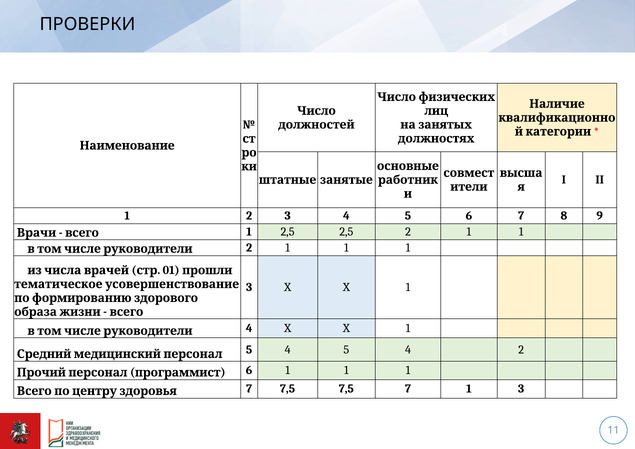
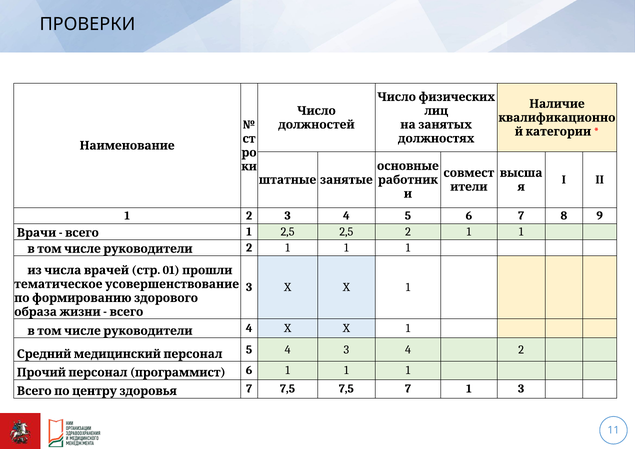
5 4 5: 5 -> 3
